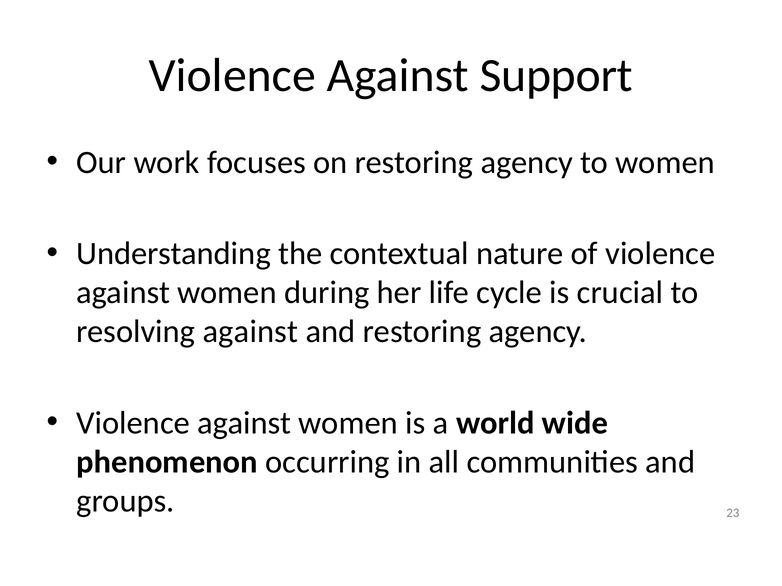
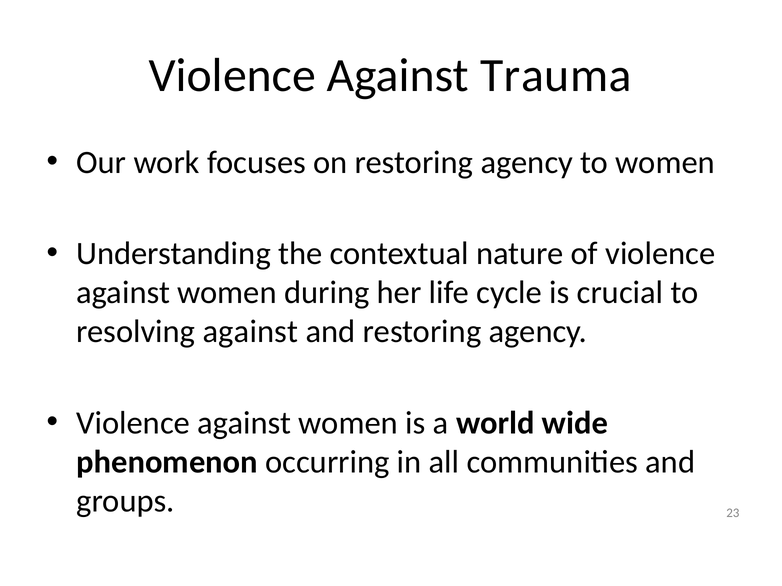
Support: Support -> Trauma
